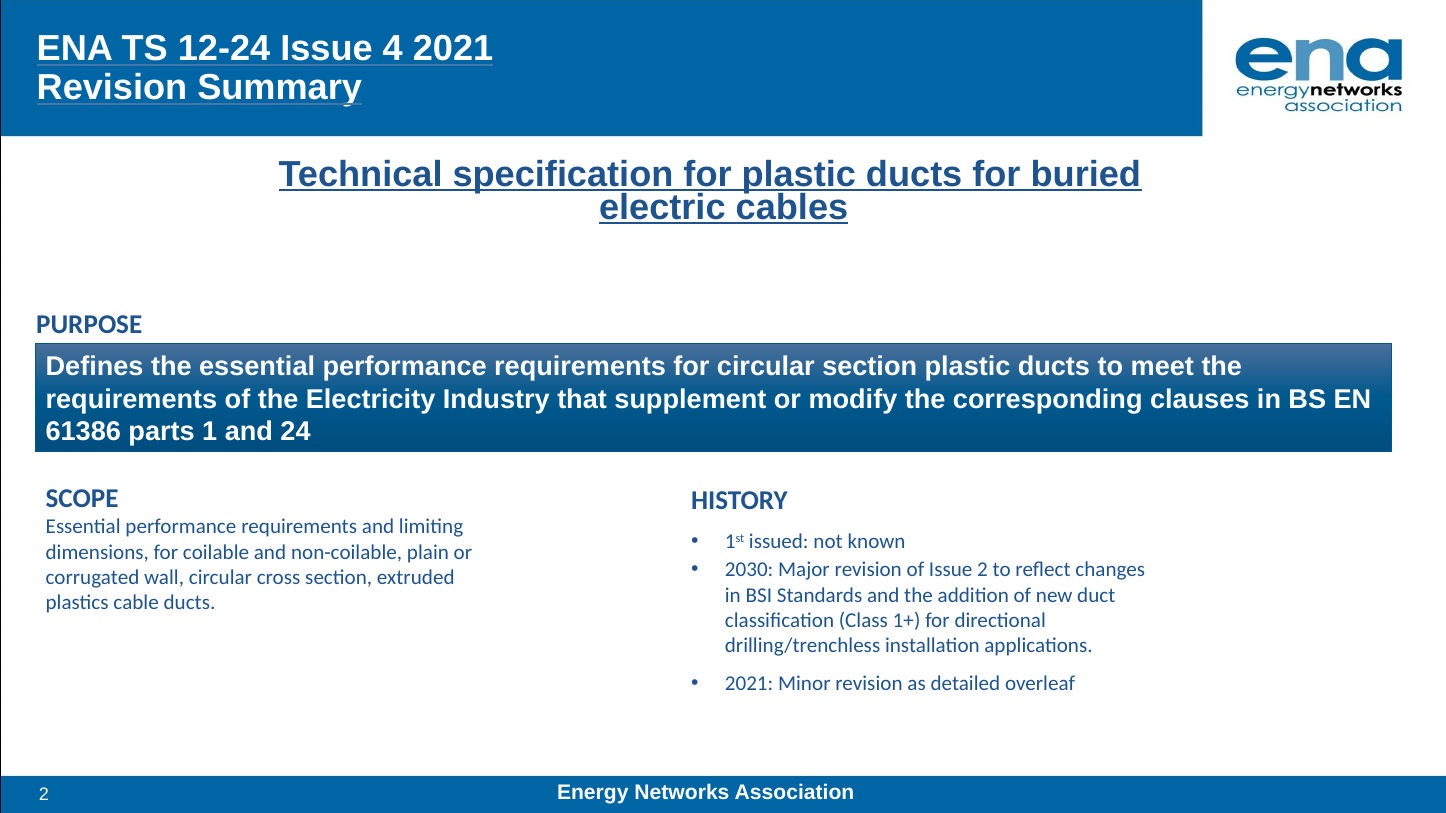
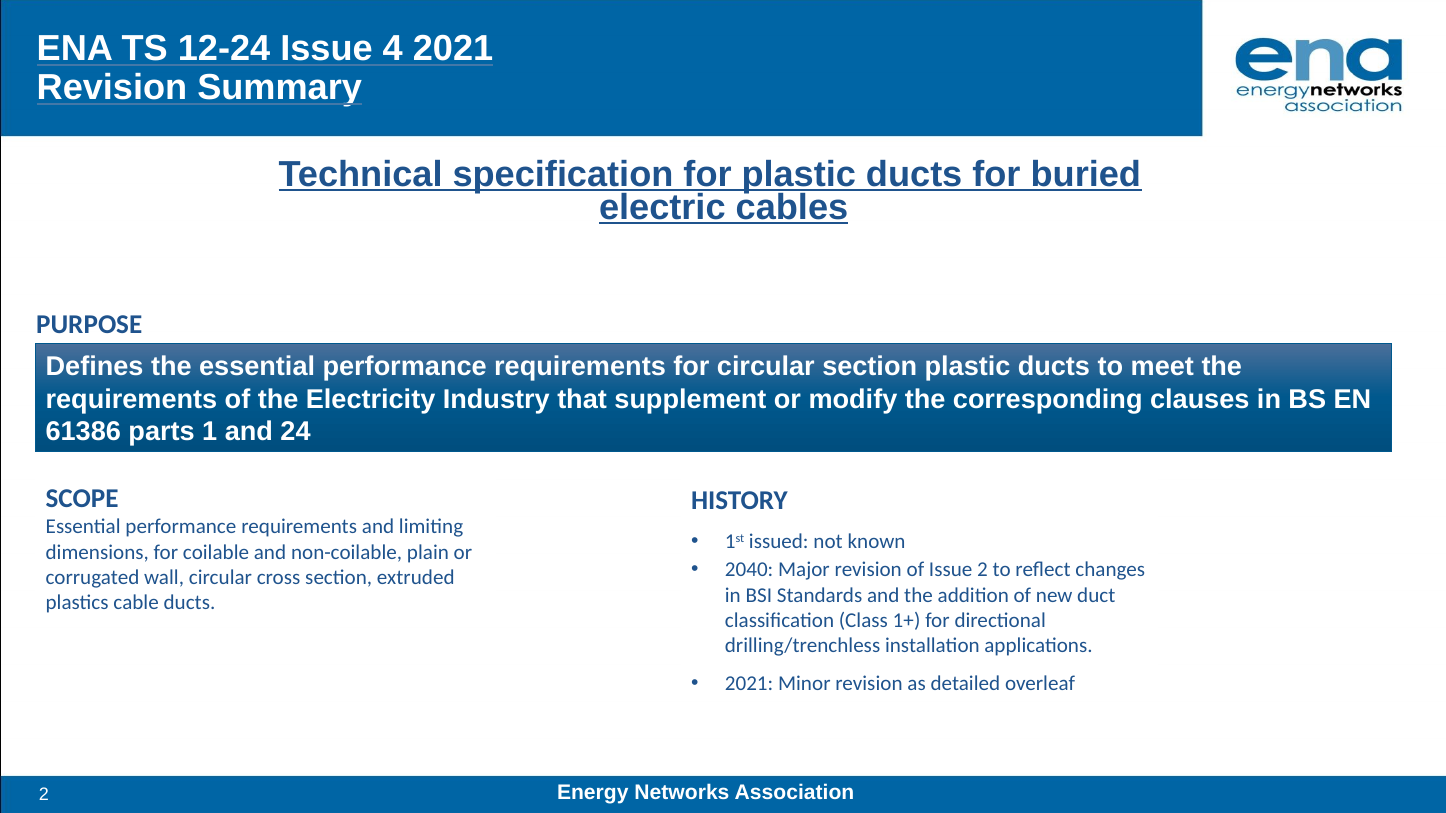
2030: 2030 -> 2040
